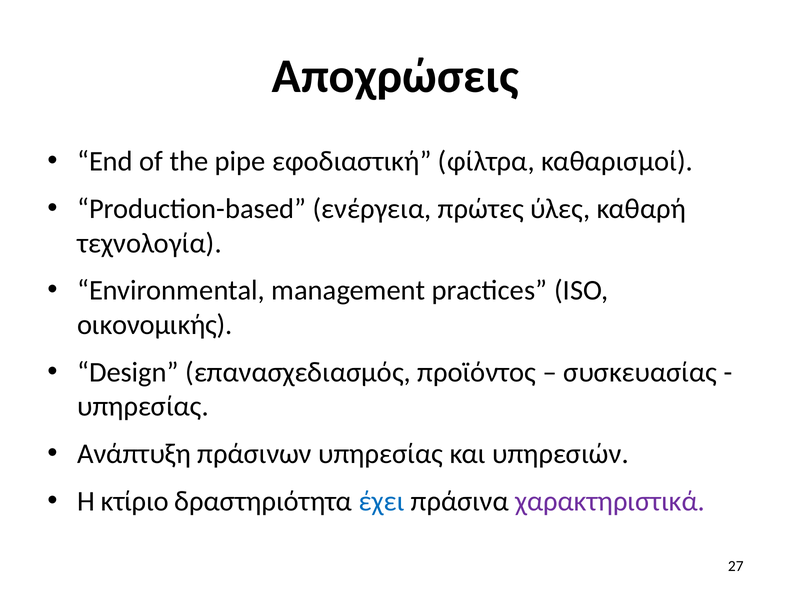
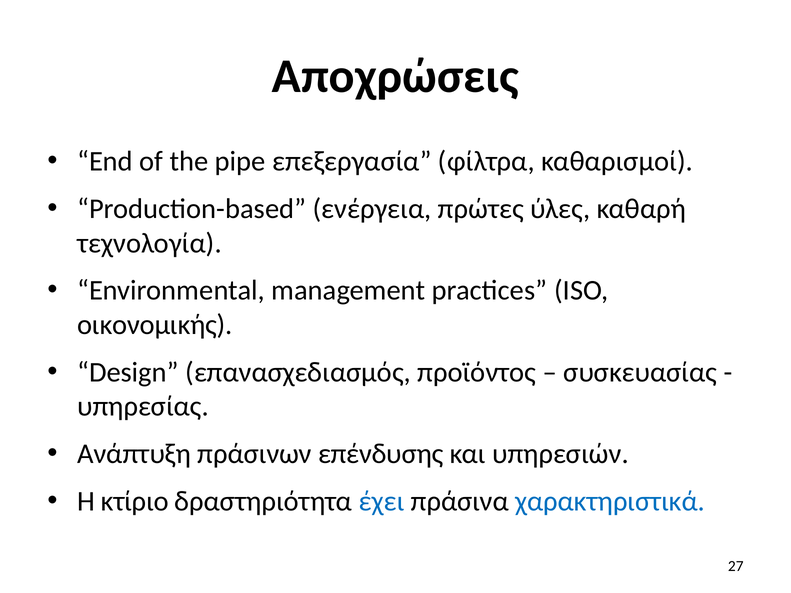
εφοδιαστική: εφοδιαστική -> επεξεργασία
πράσινων υπηρεσίας: υπηρεσίας -> επένδυσης
χαρακτηριστικά colour: purple -> blue
